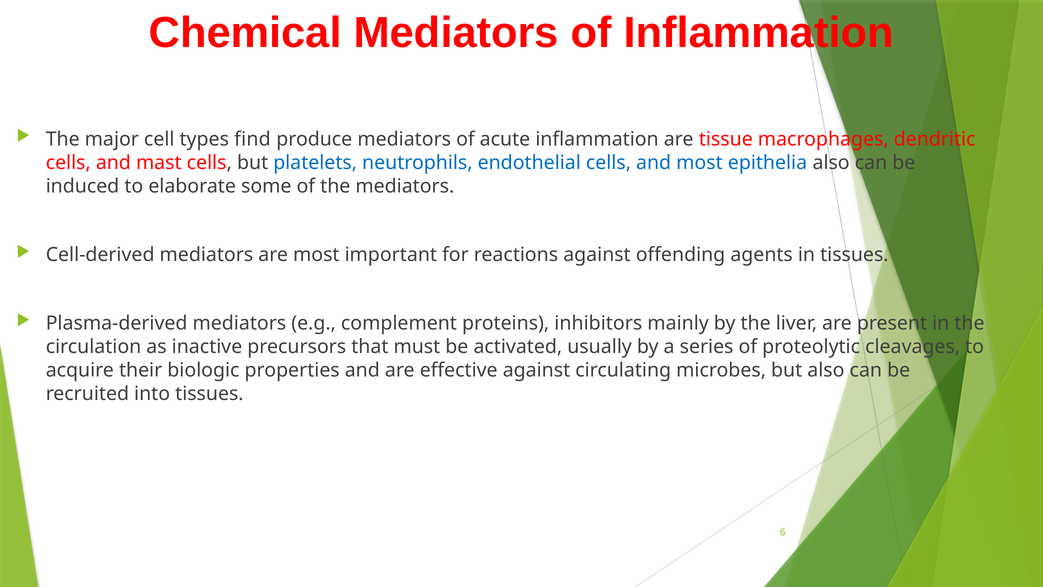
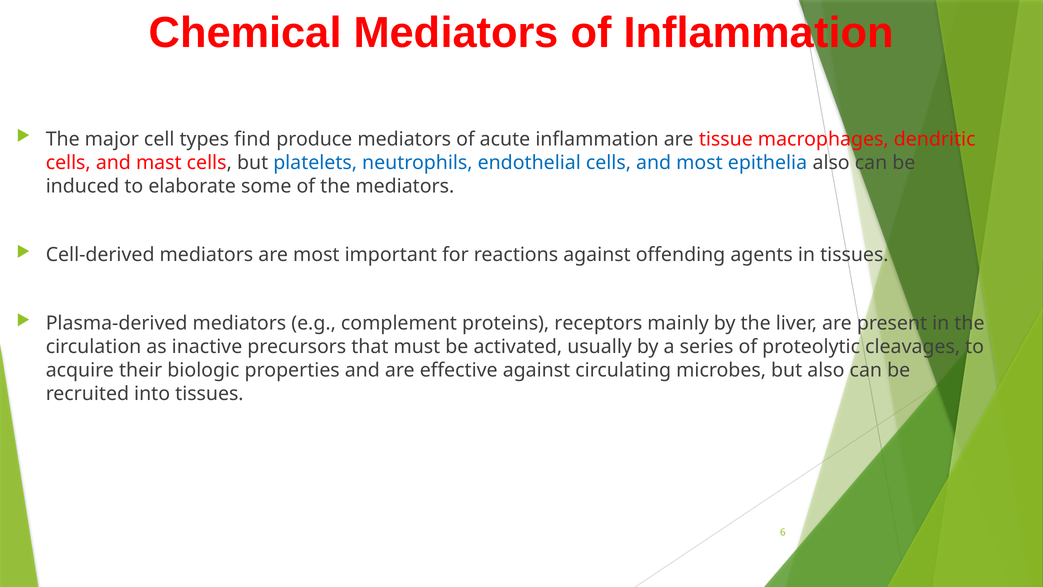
inhibitors: inhibitors -> receptors
